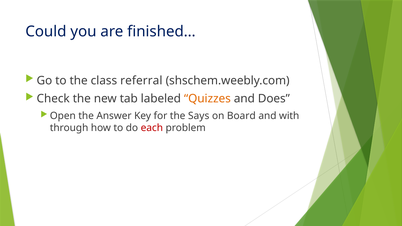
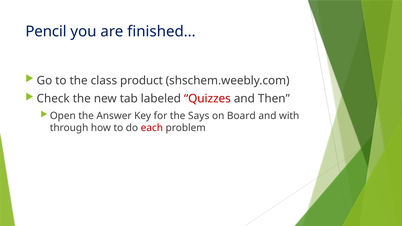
Could: Could -> Pencil
referral: referral -> product
Quizzes colour: orange -> red
Does: Does -> Then
